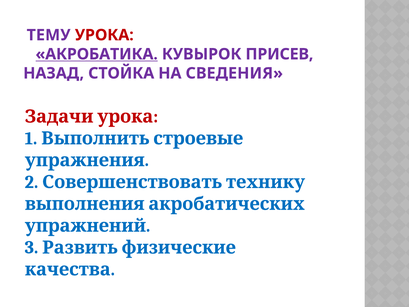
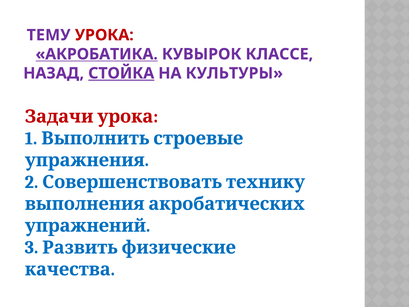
ПРИСЕВ: ПРИСЕВ -> КЛАССЕ
СТОЙКА underline: none -> present
СВЕДЕНИЯ: СВЕДЕНИЯ -> КУЛЬТУРЫ
